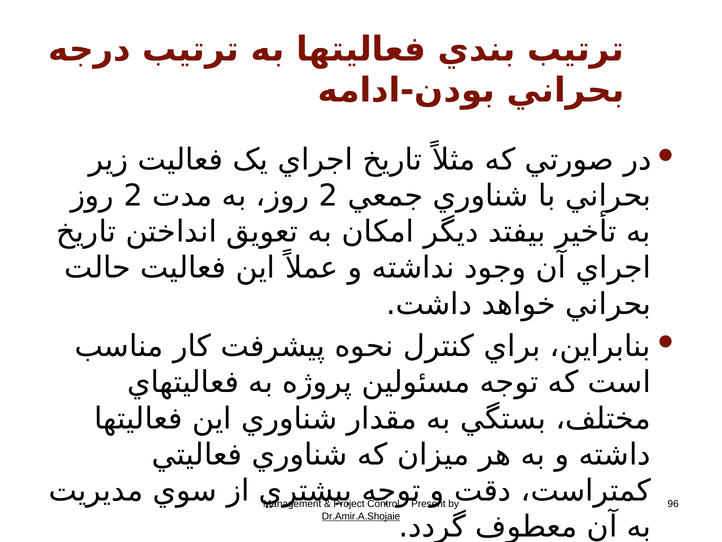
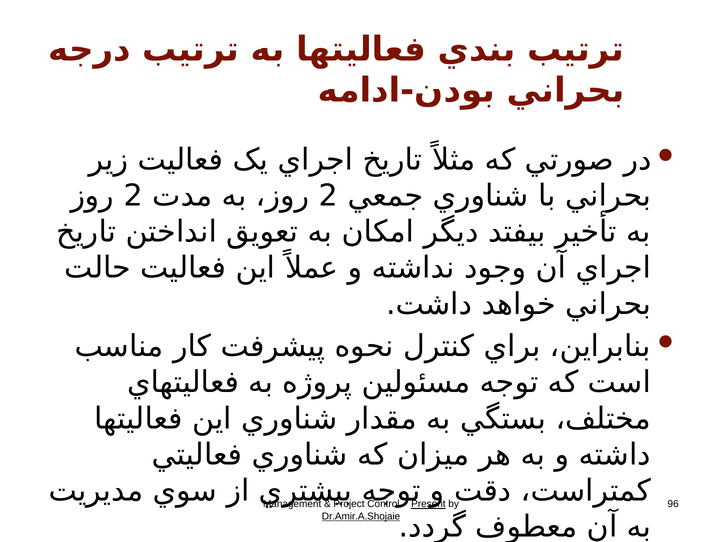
Present underline: none -> present
